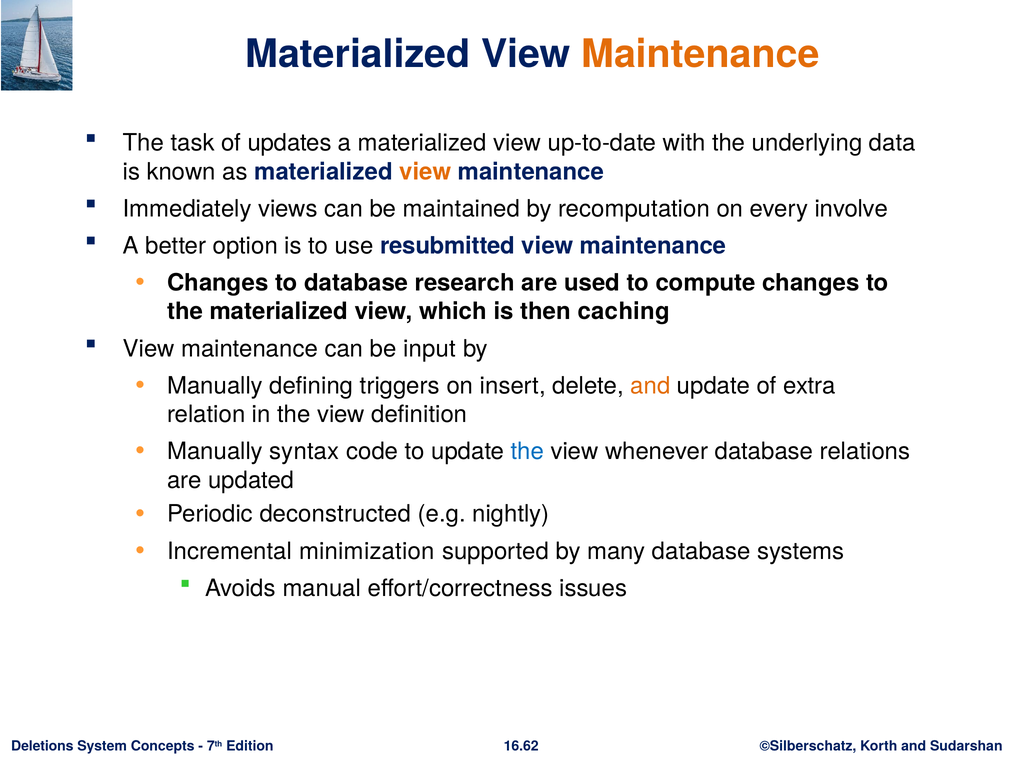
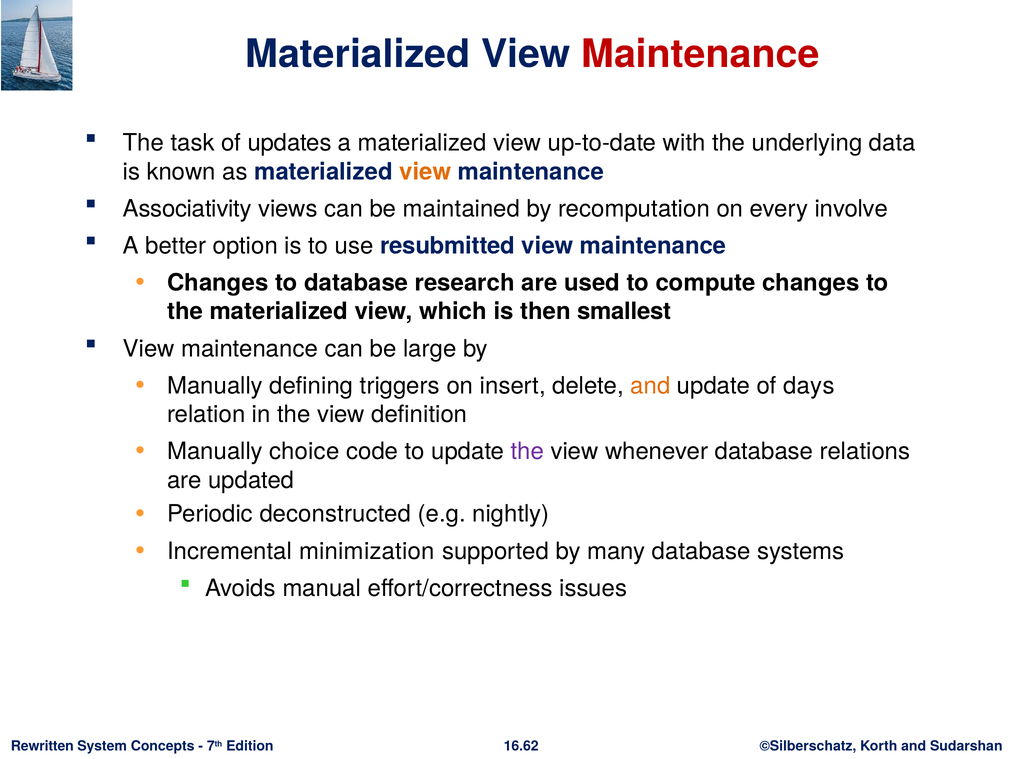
Maintenance at (700, 55) colour: orange -> red
Immediately: Immediately -> Associativity
caching: caching -> smallest
input: input -> large
extra: extra -> days
syntax: syntax -> choice
the at (527, 452) colour: blue -> purple
Deletions: Deletions -> Rewritten
